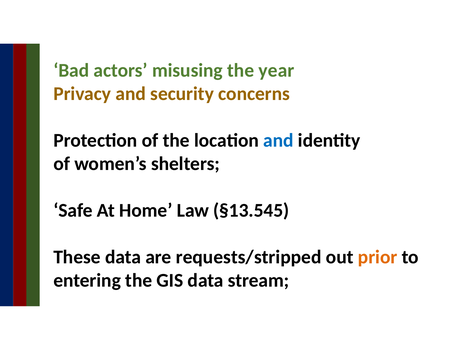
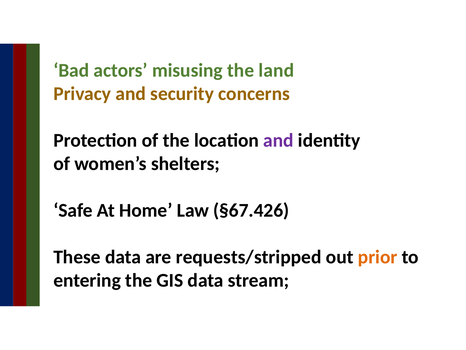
year: year -> land
and at (278, 140) colour: blue -> purple
§13.545: §13.545 -> §67.426
